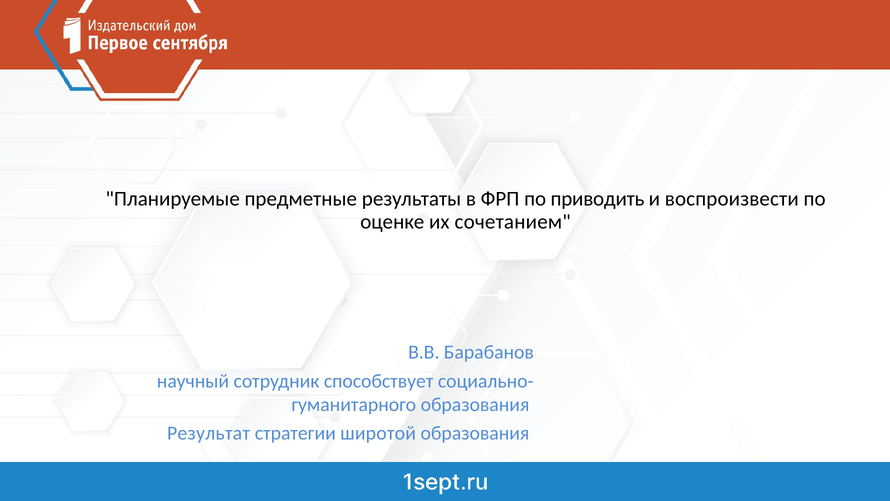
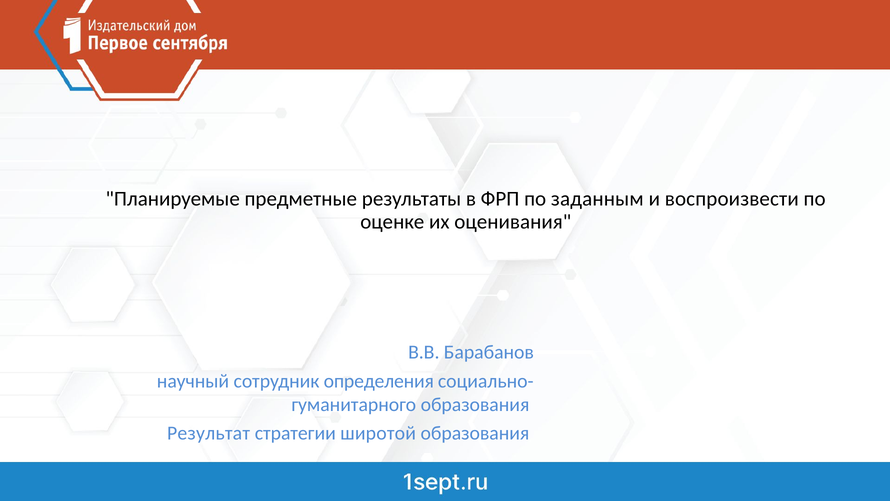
приводить: приводить -> заданным
сочетанием: сочетанием -> оценивания
способствует: способствует -> определения
